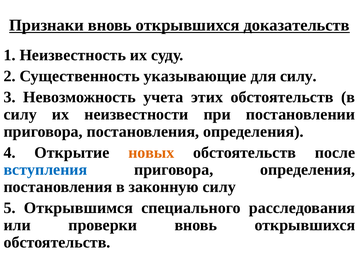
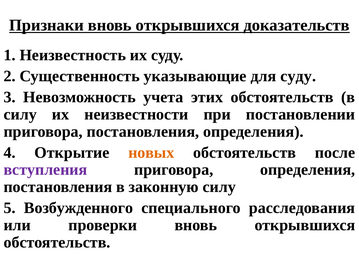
для силу: силу -> суду
вступления colour: blue -> purple
Открывшимся: Открывшимся -> Возбужденного
